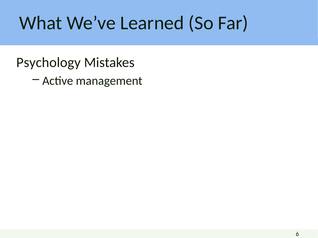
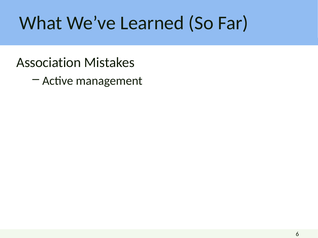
Psychology: Psychology -> Association
